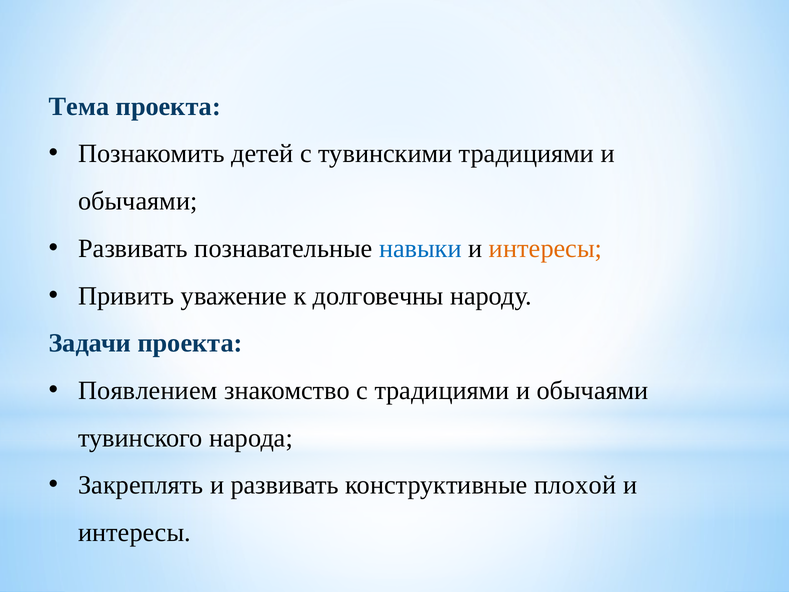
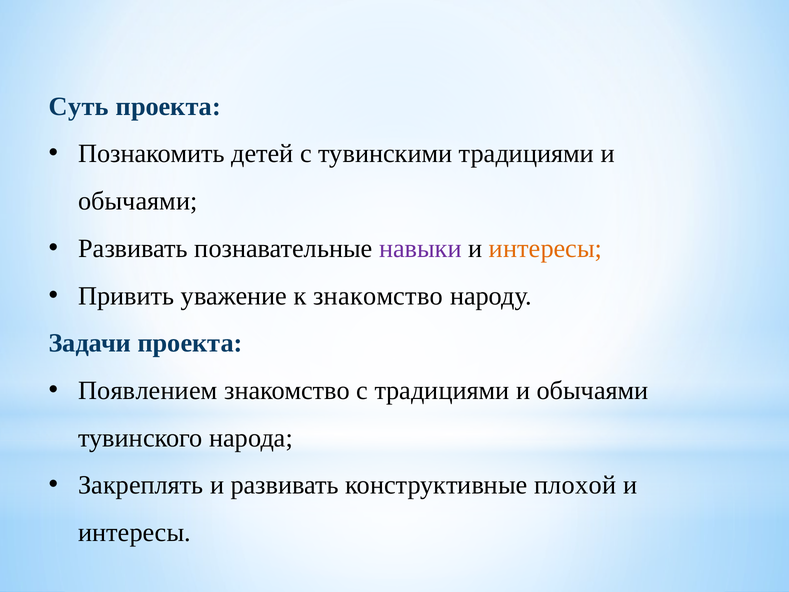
Тема: Тема -> Суть
навыки colour: blue -> purple
к долговечны: долговечны -> знакомство
